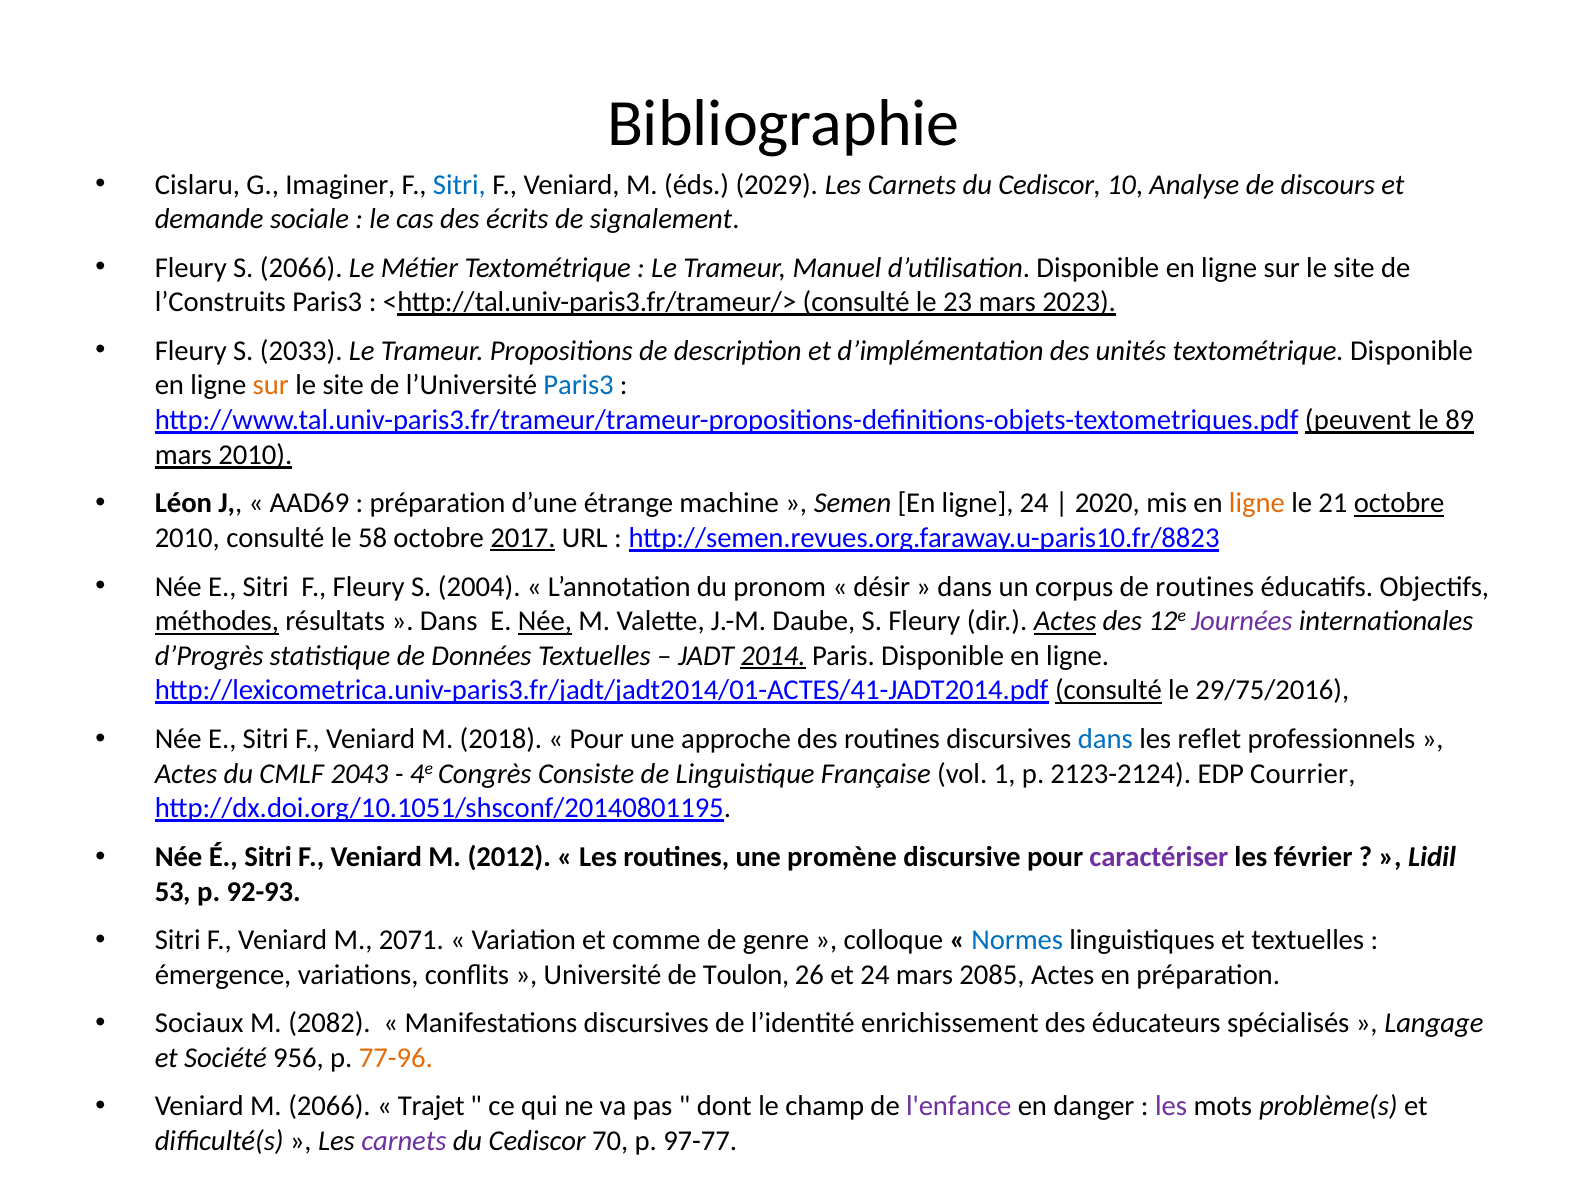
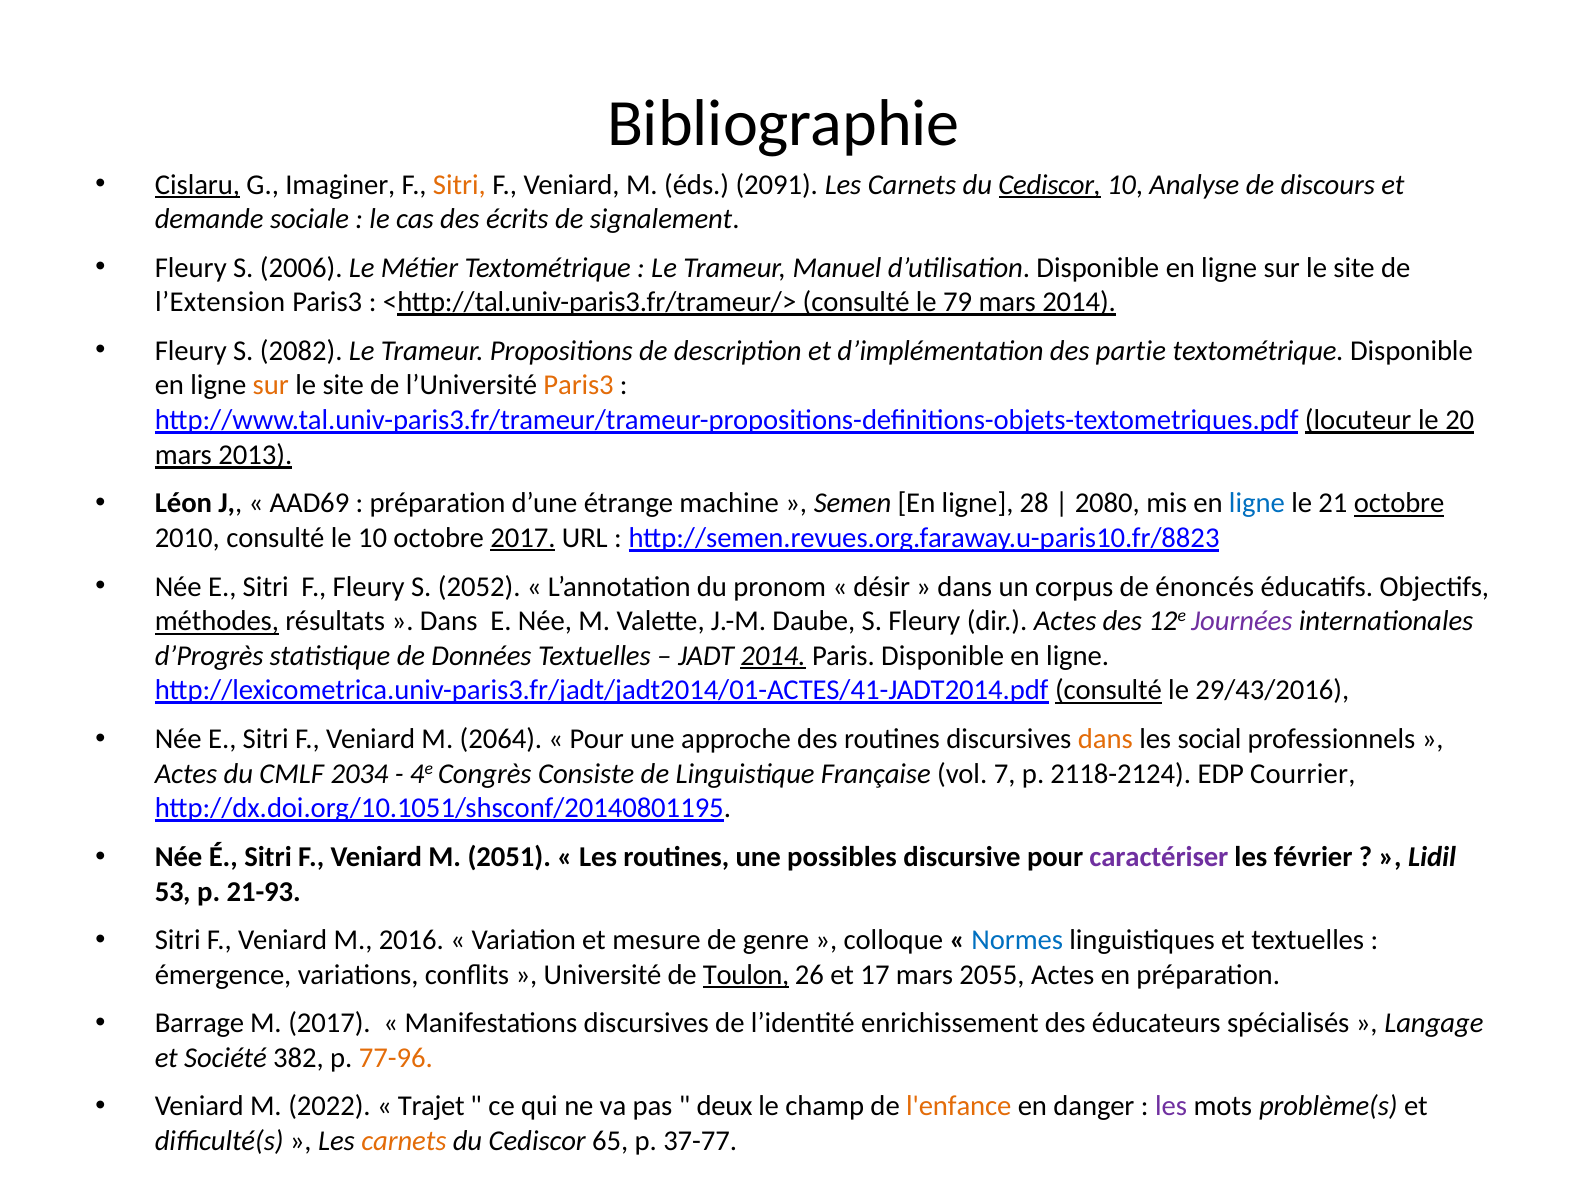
Cislaru underline: none -> present
Sitri at (459, 185) colour: blue -> orange
2029: 2029 -> 2091
Cediscor at (1050, 185) underline: none -> present
S 2066: 2066 -> 2006
l’Construits: l’Construits -> l’Extension
23: 23 -> 79
mars 2023: 2023 -> 2014
2033: 2033 -> 2082
unités: unités -> partie
Paris3 at (579, 385) colour: blue -> orange
peuvent: peuvent -> locuteur
89: 89 -> 20
mars 2010: 2010 -> 2013
ligne 24: 24 -> 28
2020: 2020 -> 2080
ligne at (1257, 503) colour: orange -> blue
le 58: 58 -> 10
2004: 2004 -> 2052
de routines: routines -> énoncés
Née at (545, 621) underline: present -> none
Actes at (1065, 621) underline: present -> none
29/75/2016: 29/75/2016 -> 29/43/2016
2018: 2018 -> 2064
dans at (1105, 739) colour: blue -> orange
reflet: reflet -> social
2043: 2043 -> 2034
1: 1 -> 7
2123-2124: 2123-2124 -> 2118-2124
2012: 2012 -> 2051
promène: promène -> possibles
92-93: 92-93 -> 21-93
2071: 2071 -> 2016
comme: comme -> mesure
Toulon underline: none -> present
et 24: 24 -> 17
2085: 2085 -> 2055
Sociaux: Sociaux -> Barrage
M 2082: 2082 -> 2017
956: 956 -> 382
M 2066: 2066 -> 2022
dont: dont -> deux
l'enfance colour: purple -> orange
carnets at (404, 1141) colour: purple -> orange
70: 70 -> 65
97-77: 97-77 -> 37-77
